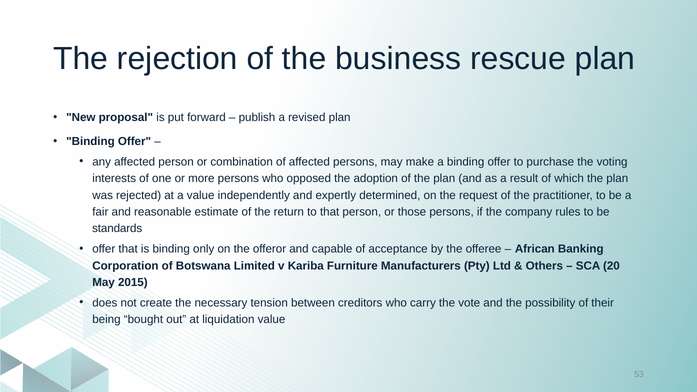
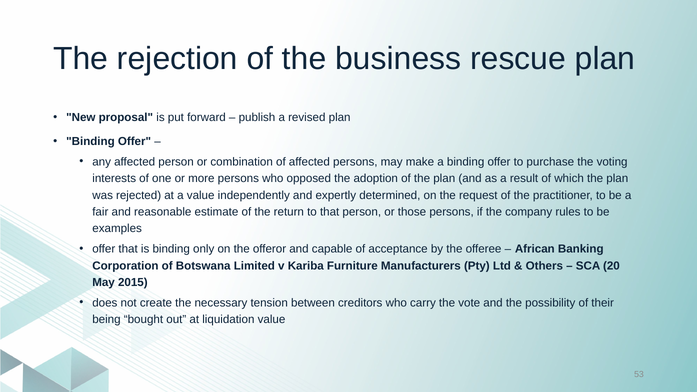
standards: standards -> examples
